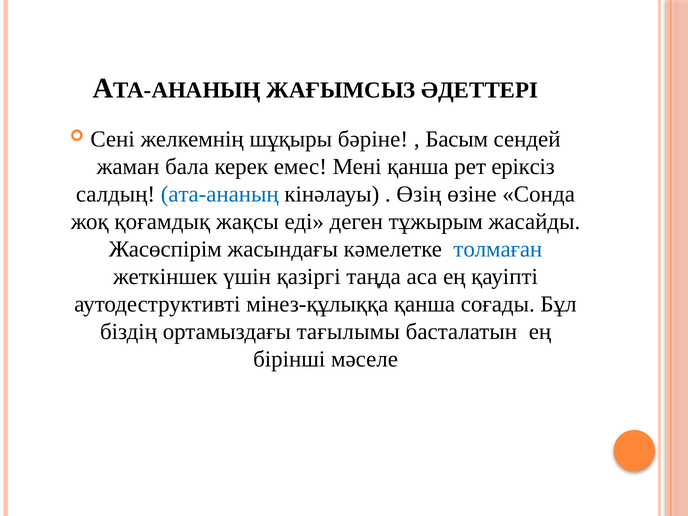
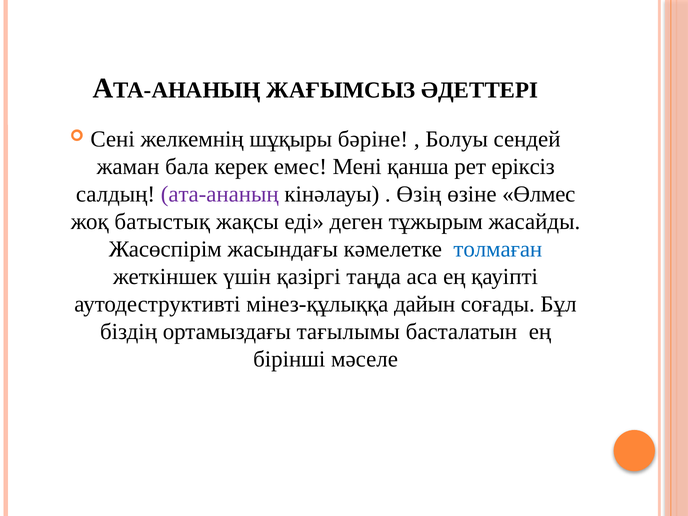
Басым: Басым -> Болуы
ата-ананың colour: blue -> purple
Сонда: Сонда -> Өлмес
қоғамдық: қоғамдық -> батыстық
мінез-құлыққа қанша: қанша -> дайын
